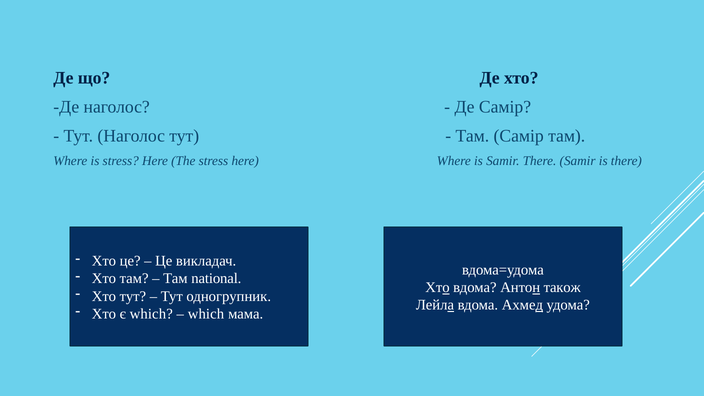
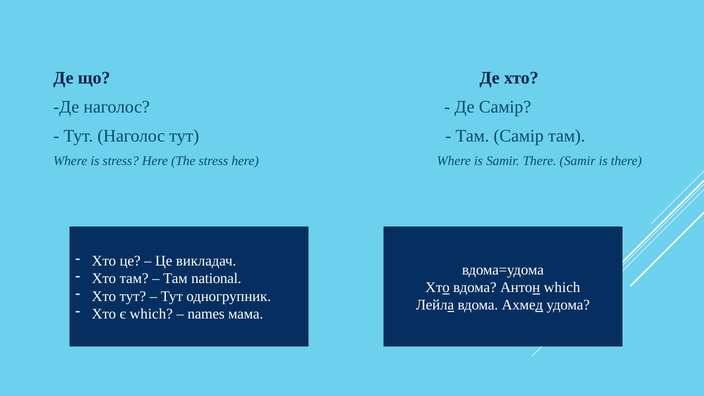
Антон також: також -> which
which at (206, 314): which -> names
